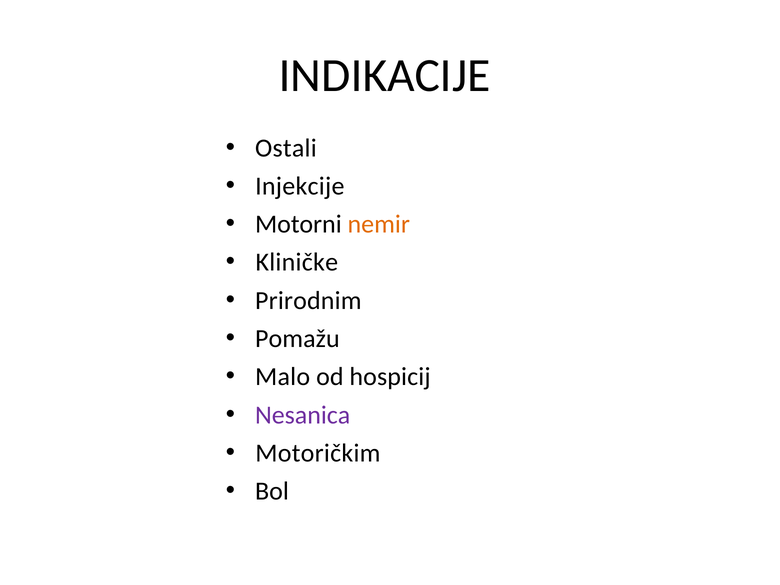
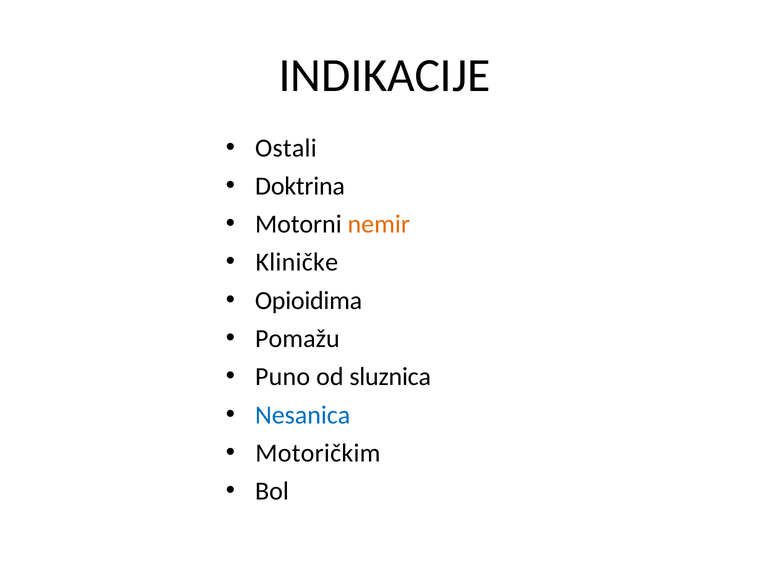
Injekcije: Injekcije -> Doktrina
Prirodnim: Prirodnim -> Opioidima
Malo: Malo -> Puno
hospicij: hospicij -> sluznica
Nesanica colour: purple -> blue
